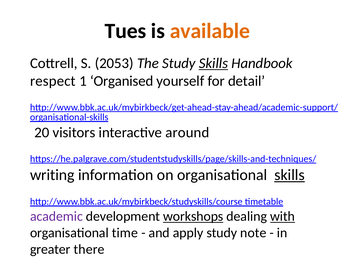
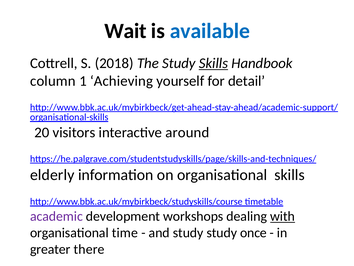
Tues: Tues -> Wait
available colour: orange -> blue
2053: 2053 -> 2018
respect: respect -> column
Organised: Organised -> Achieving
writing: writing -> elderly
skills at (290, 175) underline: present -> none
workshops underline: present -> none
and apply: apply -> study
note: note -> once
